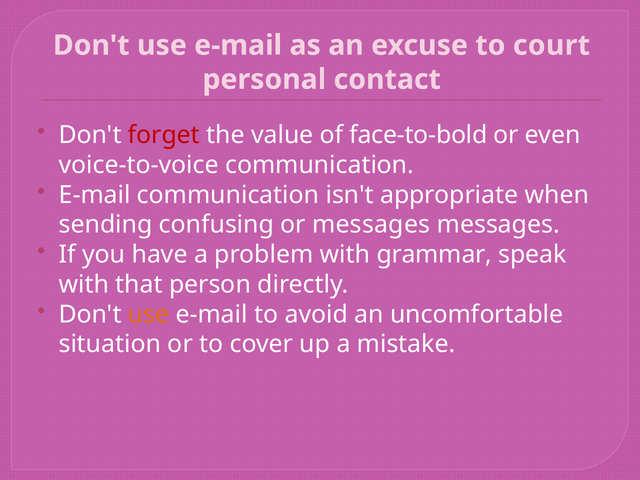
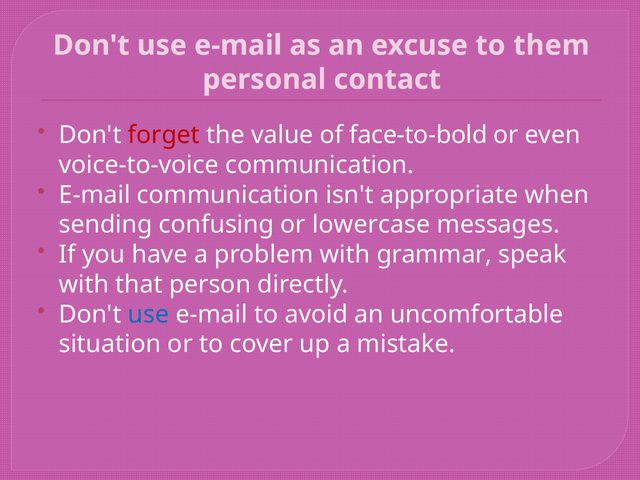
court: court -> them
or messages: messages -> lowercase
use at (149, 314) colour: orange -> blue
